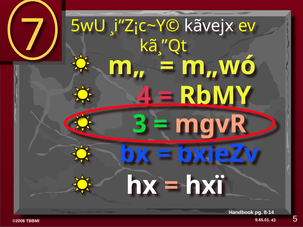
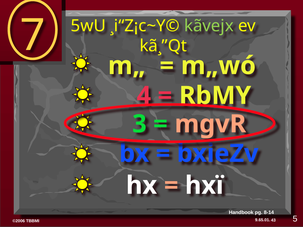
kãvejx colour: white -> light green
